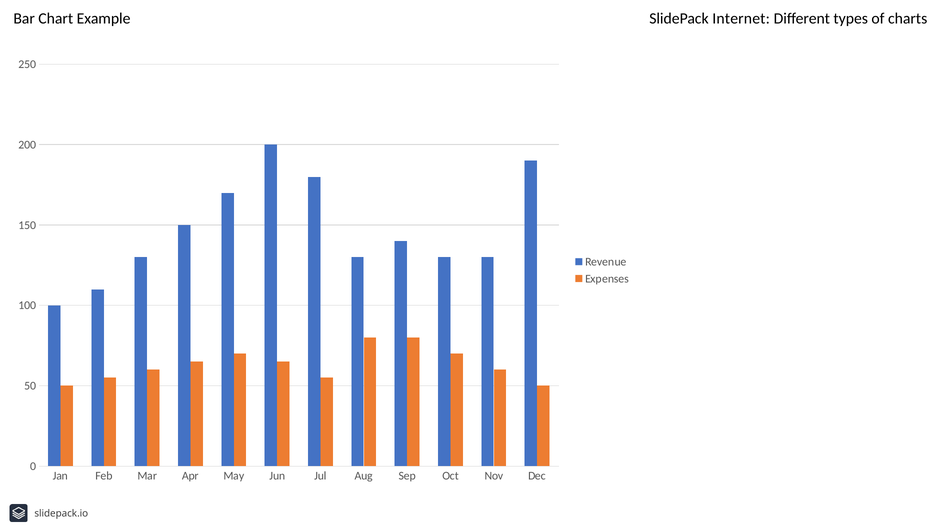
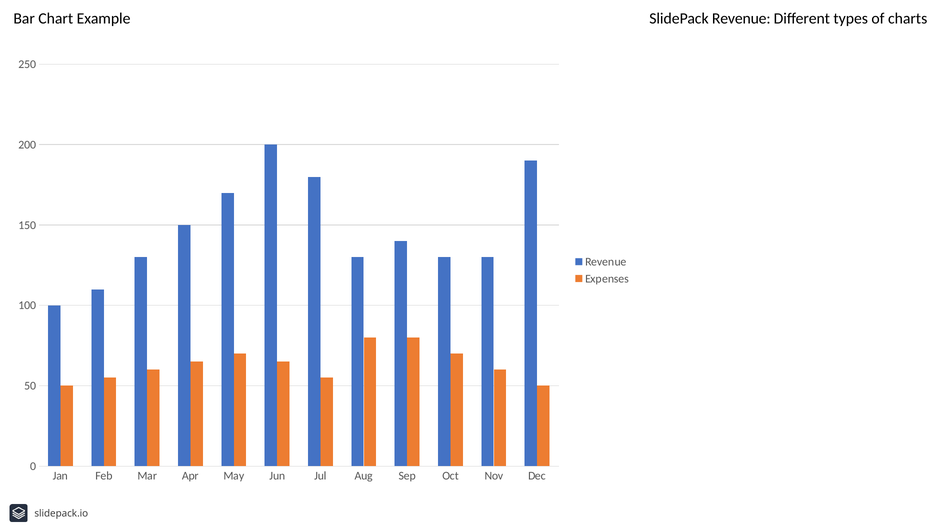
SlidePack Internet: Internet -> Revenue
